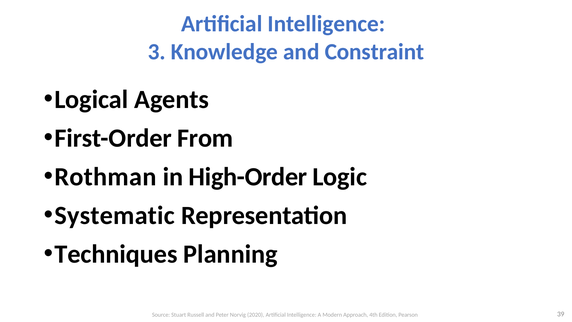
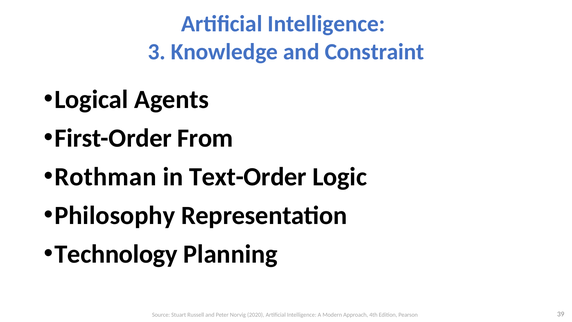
High-Order: High-Order -> Text-Order
Systematic: Systematic -> Philosophy
Techniques: Techniques -> Technology
